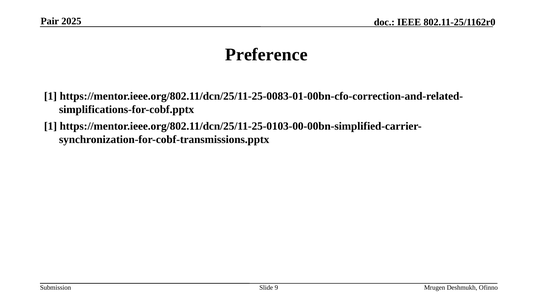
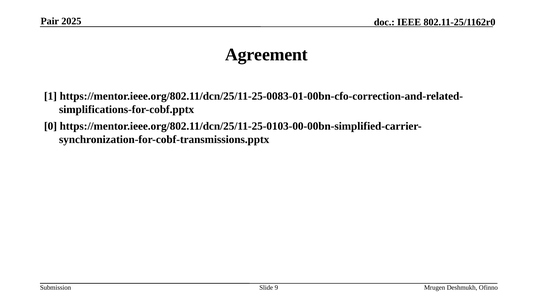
Preference: Preference -> Agreement
1 at (50, 126): 1 -> 0
